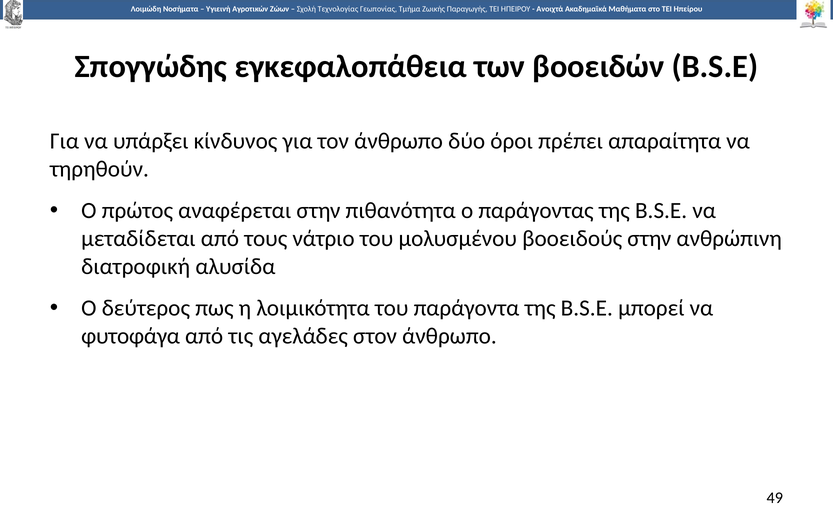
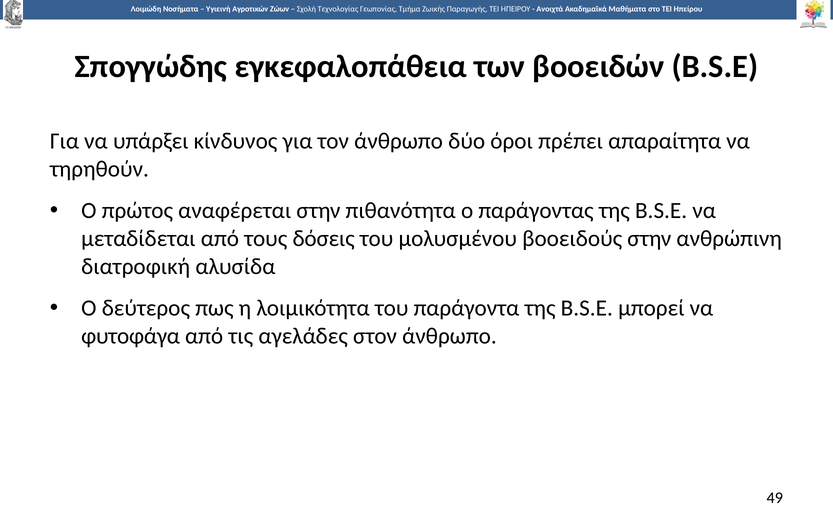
νάτριο: νάτριο -> δόσεις
